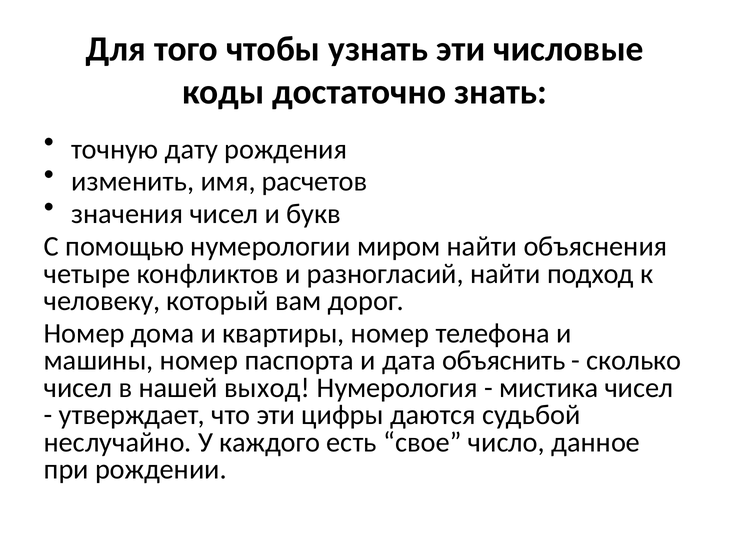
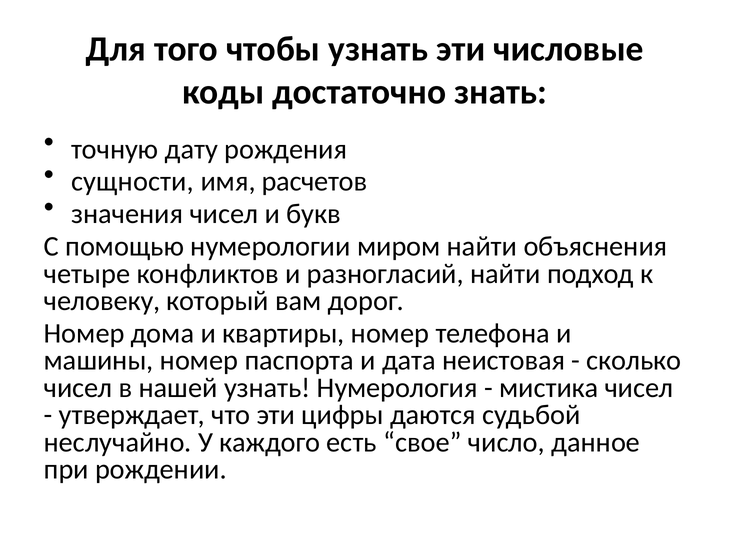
изменить: изменить -> сущности
объяснить: объяснить -> неистовая
нашей выход: выход -> узнать
